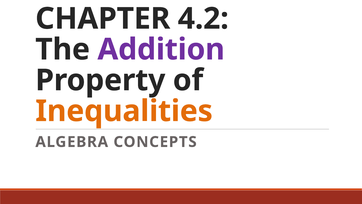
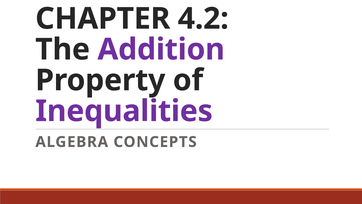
Inequalities colour: orange -> purple
